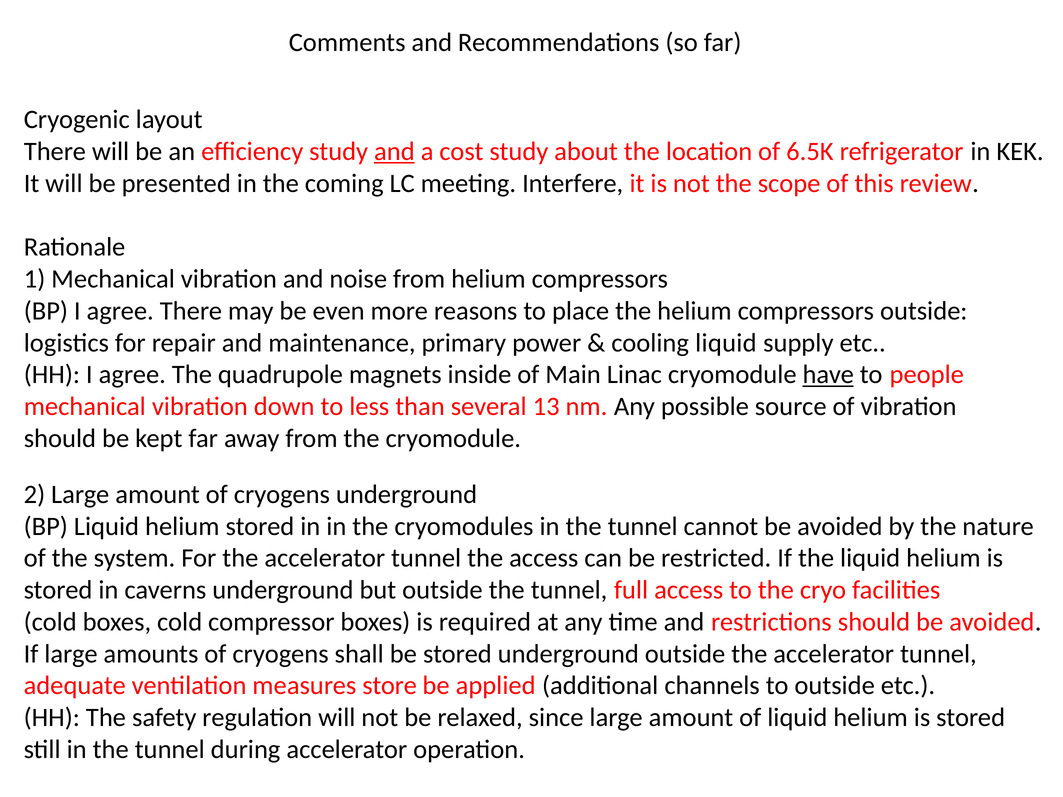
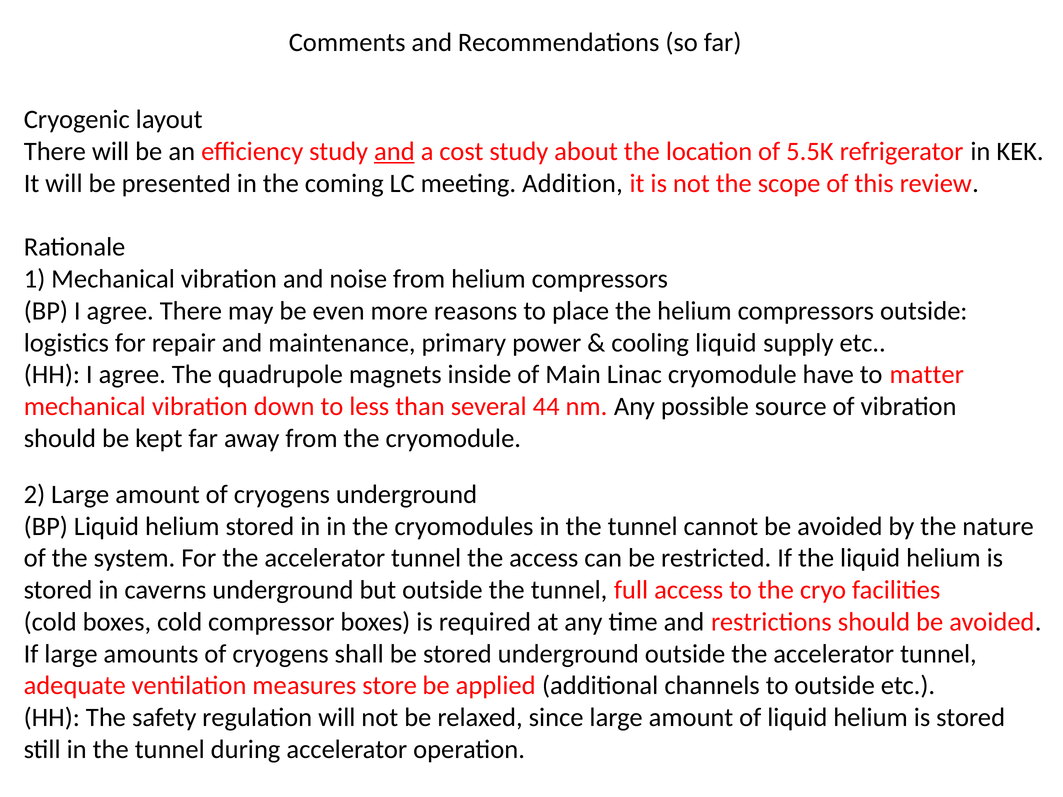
6.5K: 6.5K -> 5.5K
Interfere: Interfere -> Addition
have underline: present -> none
people: people -> matter
13: 13 -> 44
